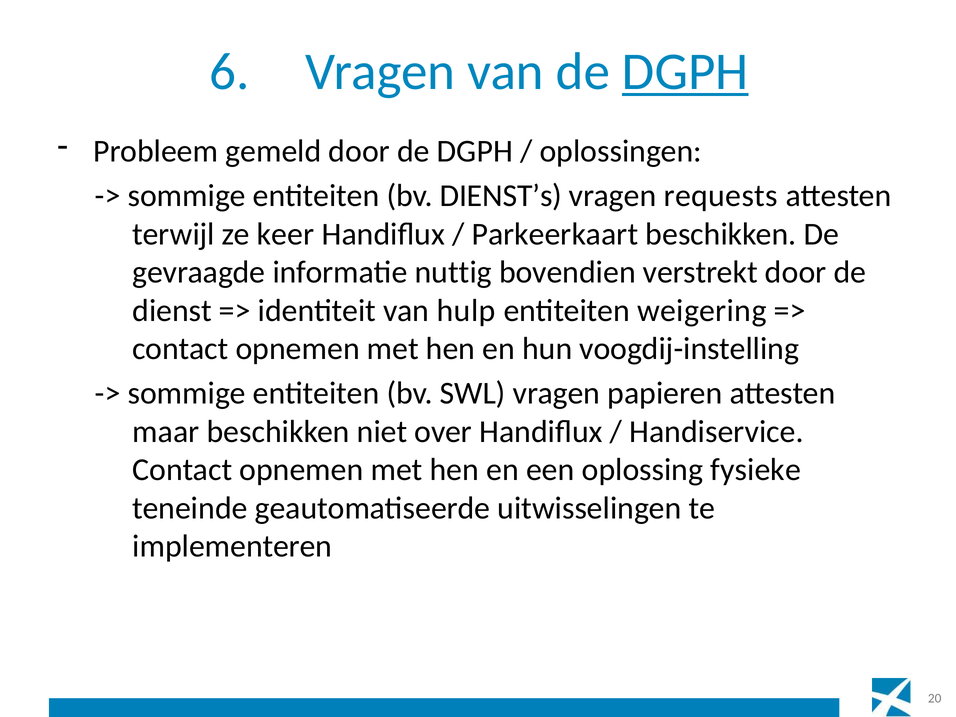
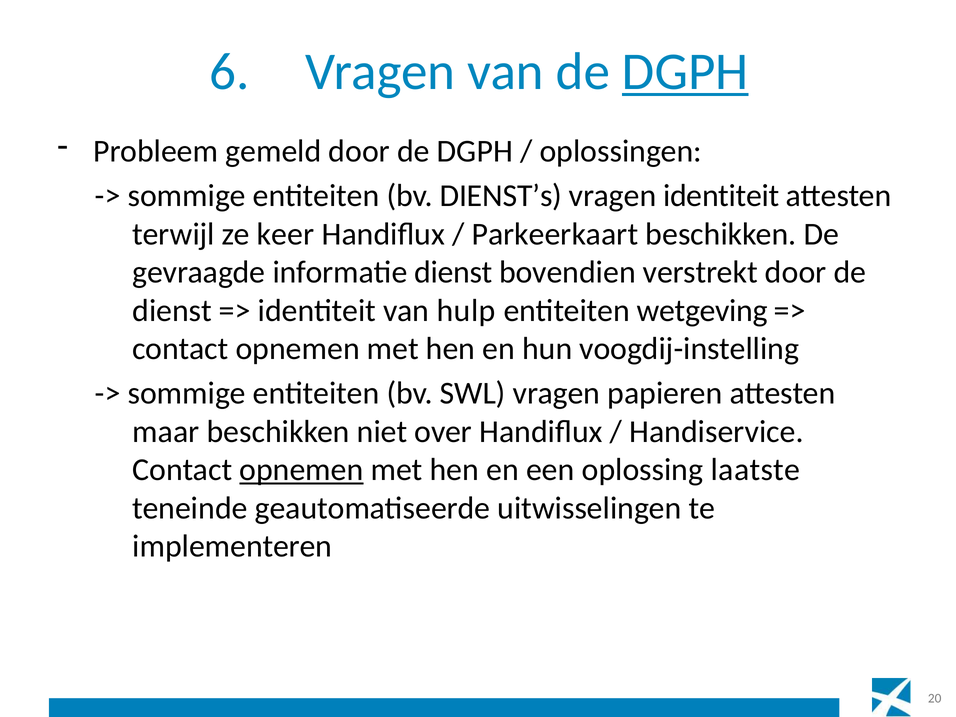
vragen requests: requests -> identiteit
informatie nuttig: nuttig -> dienst
weigering: weigering -> wetgeving
opnemen at (301, 470) underline: none -> present
fysieke: fysieke -> laatste
